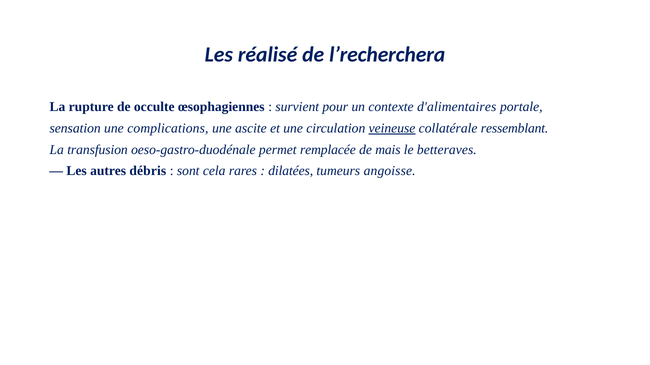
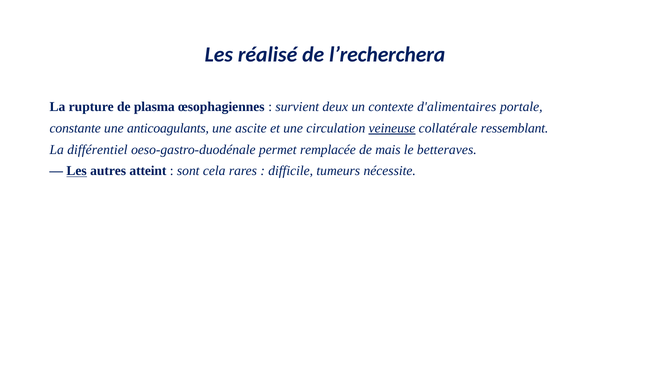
occulte: occulte -> plasma
pour: pour -> deux
sensation: sensation -> constante
complications: complications -> anticoagulants
transfusion: transfusion -> différentiel
Les at (77, 171) underline: none -> present
débris: débris -> atteint
dilatées: dilatées -> difficile
angoisse: angoisse -> nécessite
